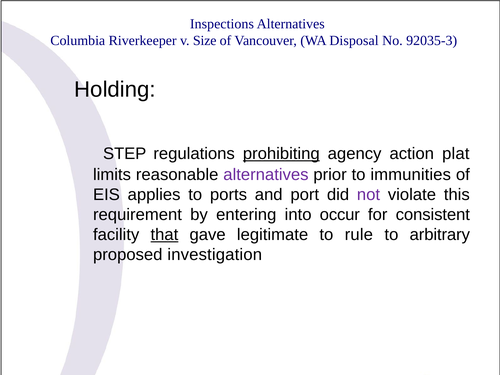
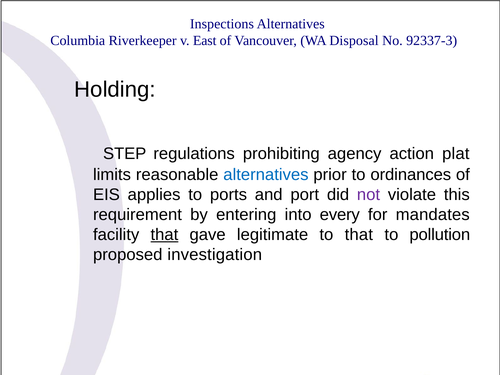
Size: Size -> East
92035-3: 92035-3 -> 92337-3
prohibiting underline: present -> none
alternatives at (266, 175) colour: purple -> blue
immunities: immunities -> ordinances
occur: occur -> every
consistent: consistent -> mandates
to rule: rule -> that
arbitrary: arbitrary -> pollution
